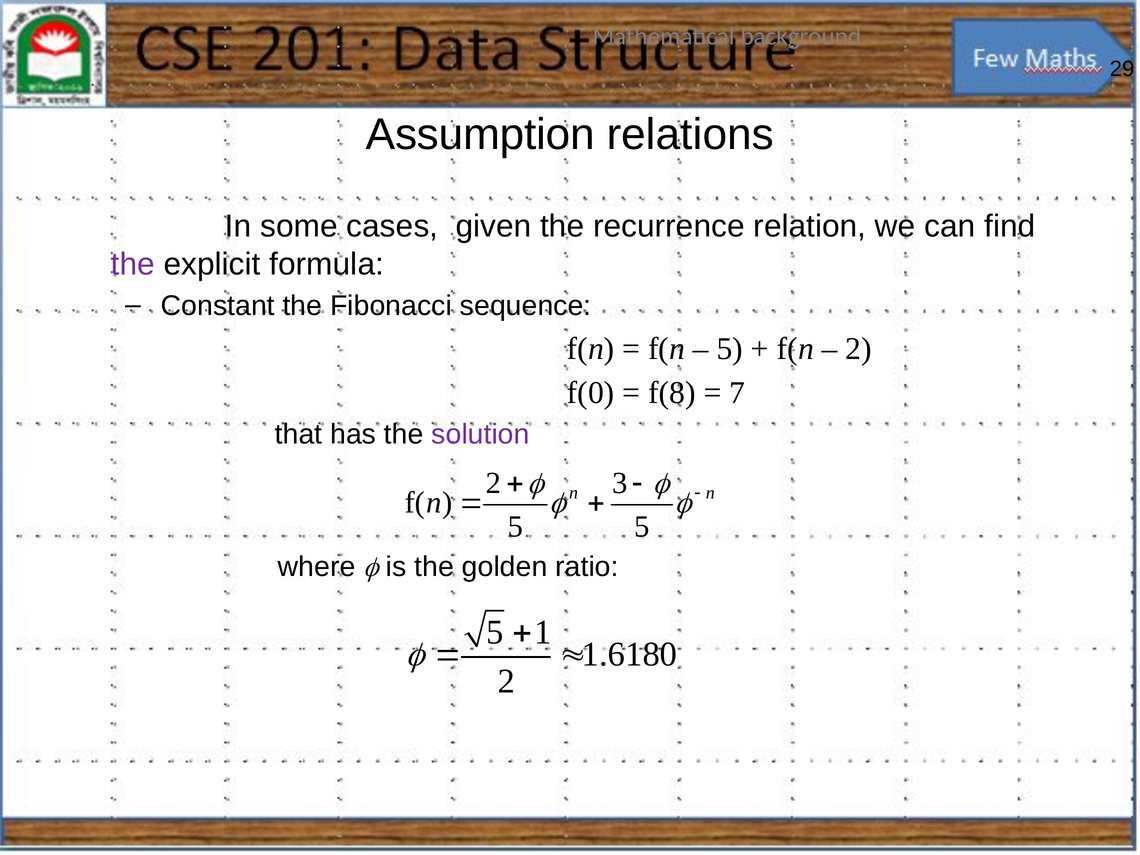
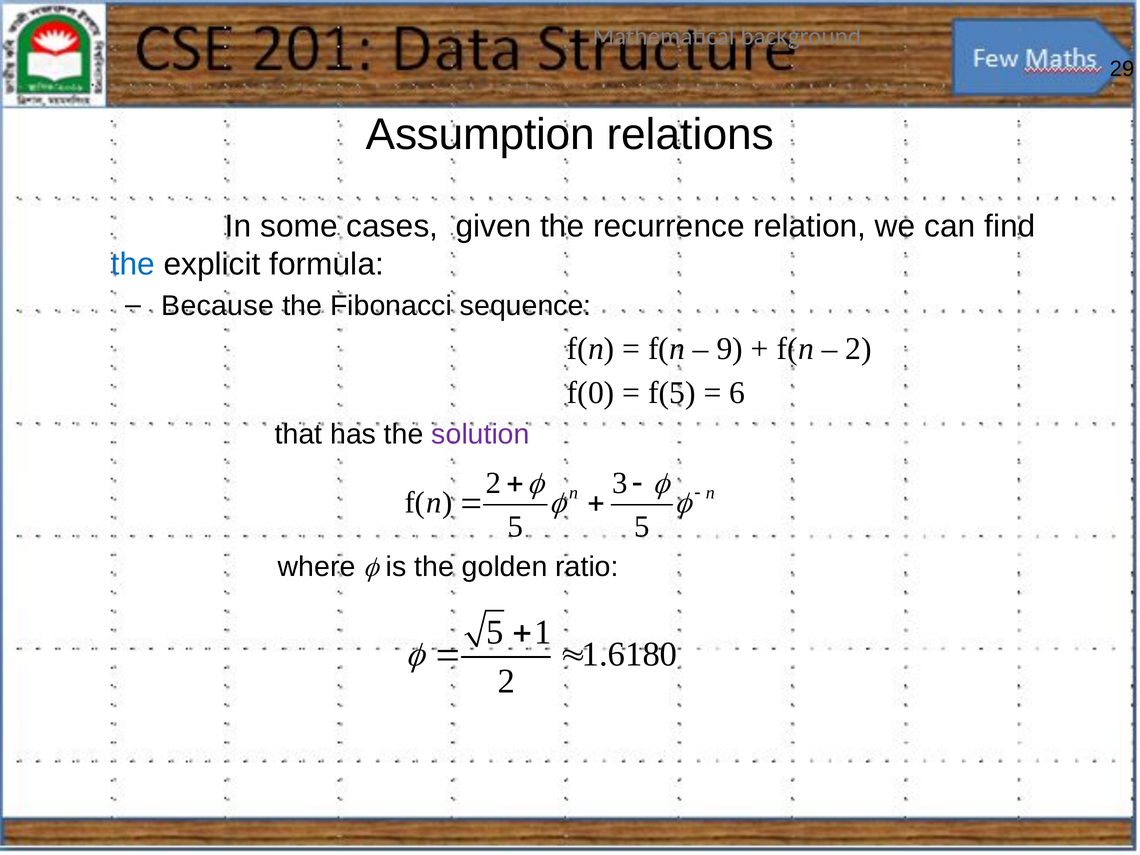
the at (133, 264) colour: purple -> blue
Constant: Constant -> Because
5 at (730, 349): 5 -> 9
f(8: f(8 -> f(5
7: 7 -> 6
